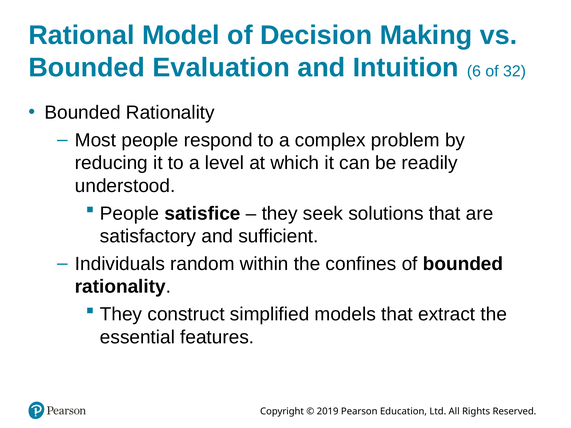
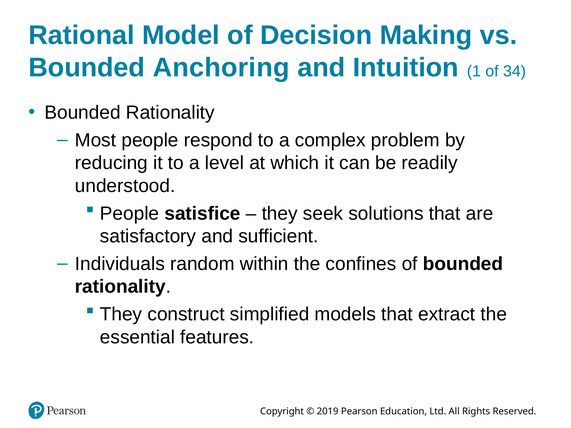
Evaluation: Evaluation -> Anchoring
6: 6 -> 1
32: 32 -> 34
